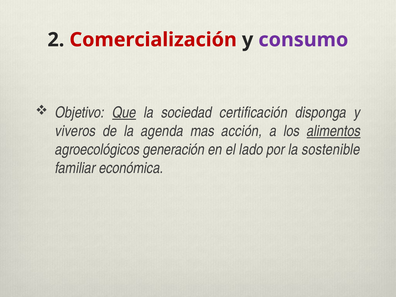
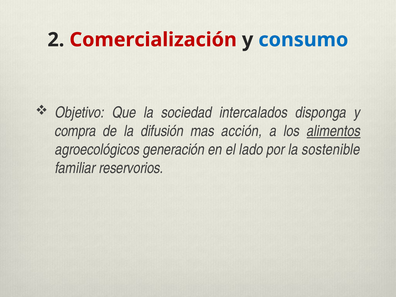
consumo colour: purple -> blue
Que underline: present -> none
certificación: certificación -> intercalados
viveros: viveros -> compra
agenda: agenda -> difusión
económica: económica -> reservorios
